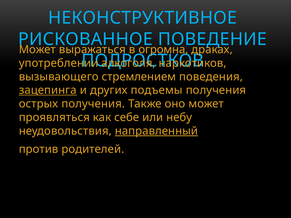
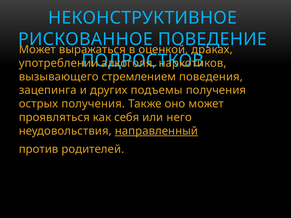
огромна: огромна -> оценкой
зацепинга underline: present -> none
себе: себе -> себя
небу: небу -> него
